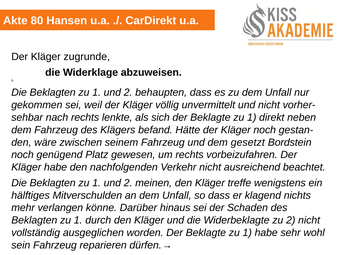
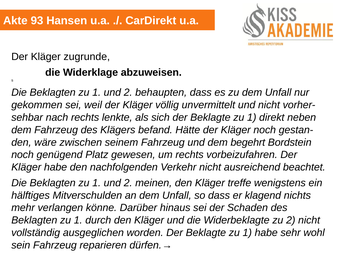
80: 80 -> 93
gesetzt: gesetzt -> begehrt
